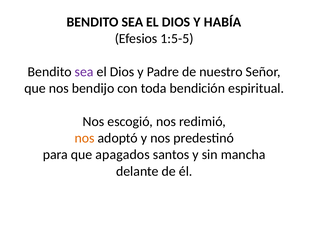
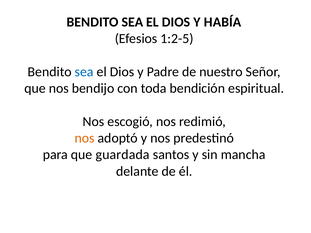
1:5-5: 1:5-5 -> 1:2-5
sea at (84, 72) colour: purple -> blue
apagados: apagados -> guardada
